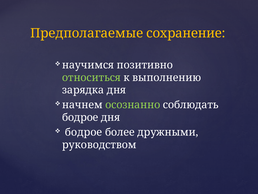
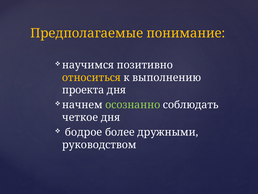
сохранение: сохранение -> понимание
относиться colour: light green -> yellow
зарядка: зарядка -> проекта
бодрое at (80, 117): бодрое -> четкое
